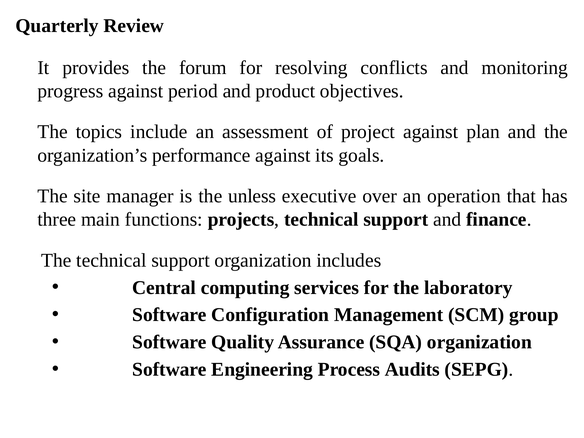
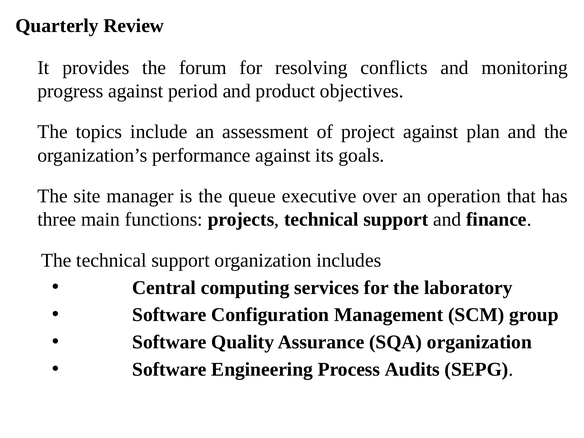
unless: unless -> queue
